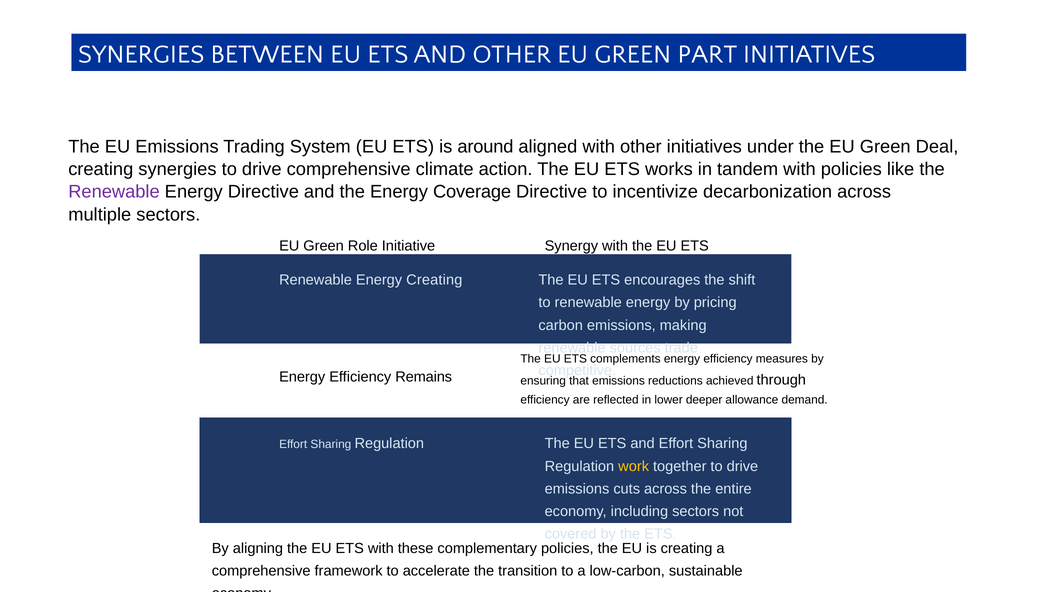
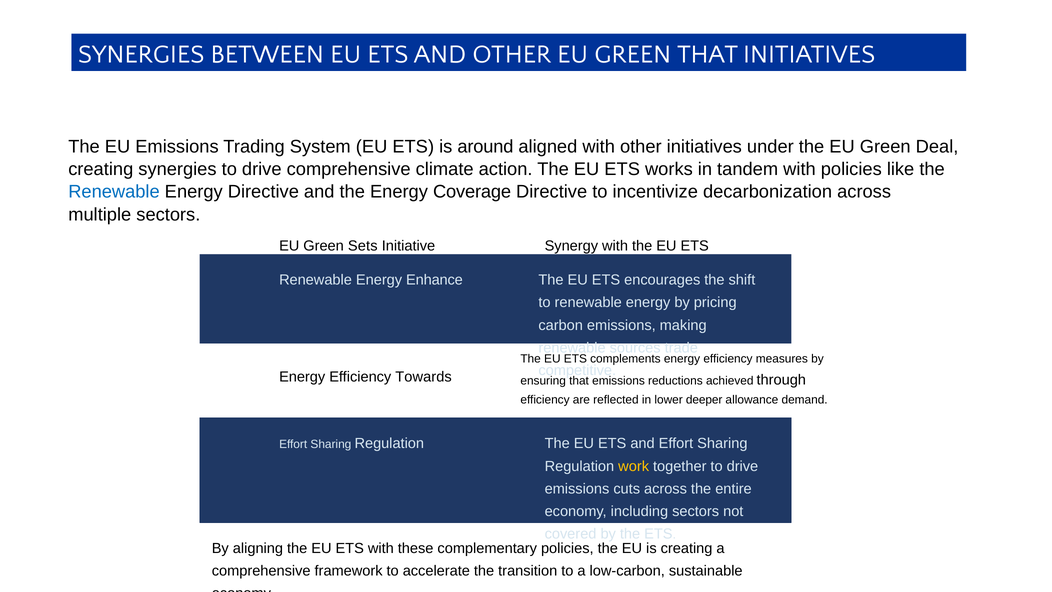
GREEN PART: PART -> THAT
Renewable at (114, 192) colour: purple -> blue
Role: Role -> Sets
Energy Creating: Creating -> Enhance
Remains: Remains -> Towards
